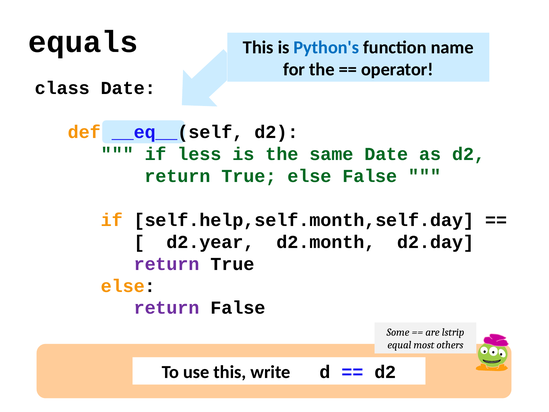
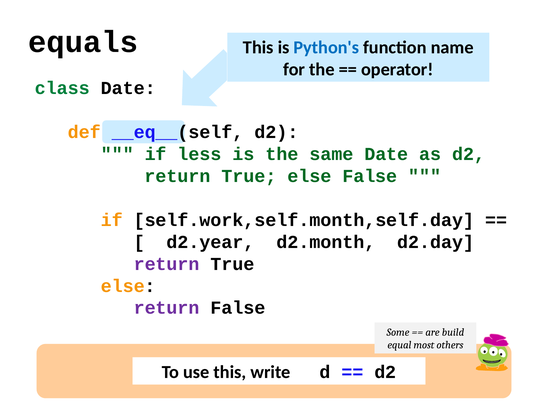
class colour: black -> green
self.help,self.month,self.day: self.help,self.month,self.day -> self.work,self.month,self.day
lstrip: lstrip -> build
